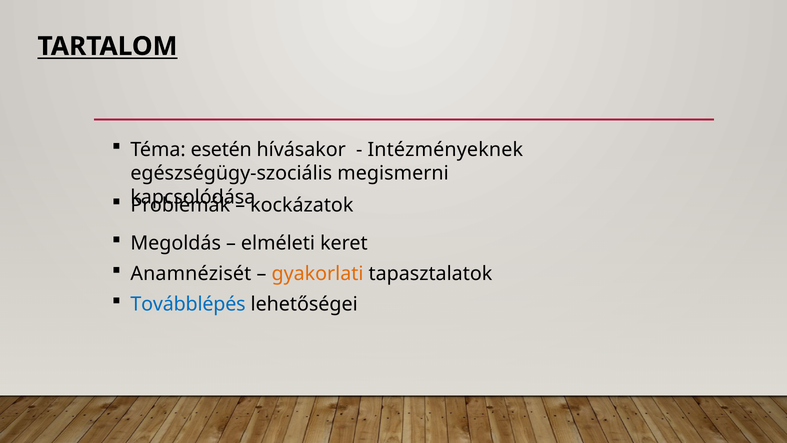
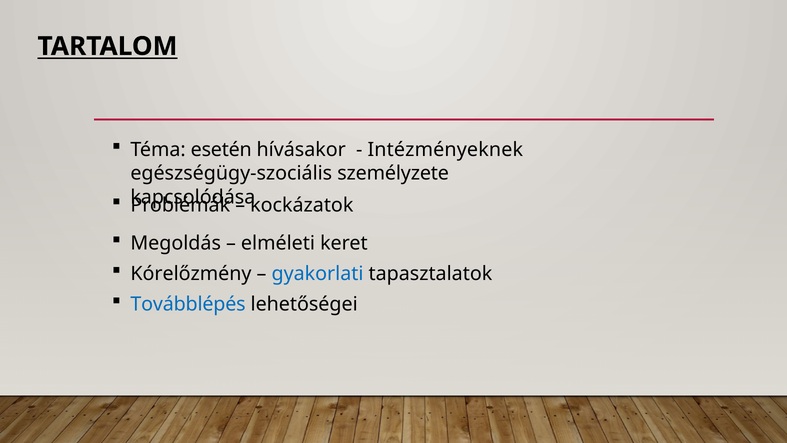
megismerni: megismerni -> személyzete
Anamnézisét: Anamnézisét -> Kórelőzmény
gyakorlati colour: orange -> blue
